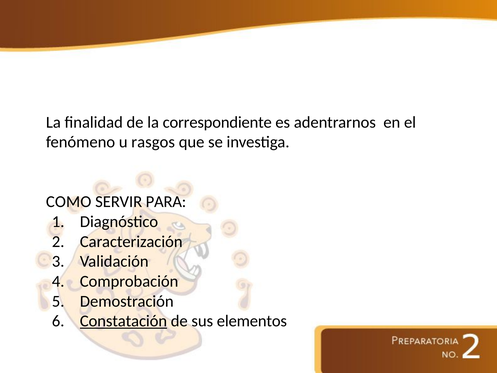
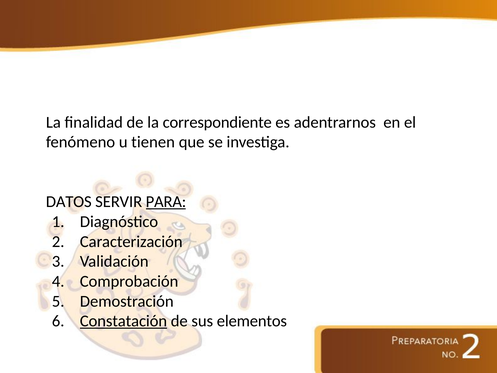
rasgos: rasgos -> tienen
COMO: COMO -> DATOS
PARA underline: none -> present
